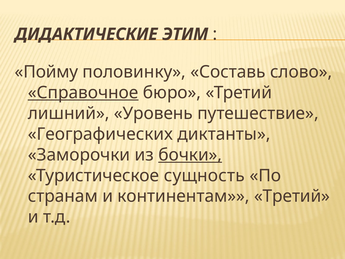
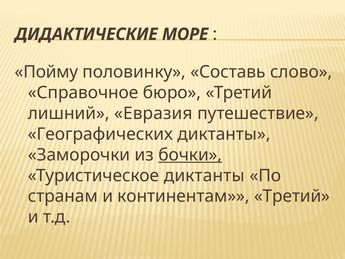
ЭТИМ: ЭТИМ -> МОРЕ
Справочное underline: present -> none
Уровень: Уровень -> Евразия
Туристическое сущность: сущность -> диктанты
